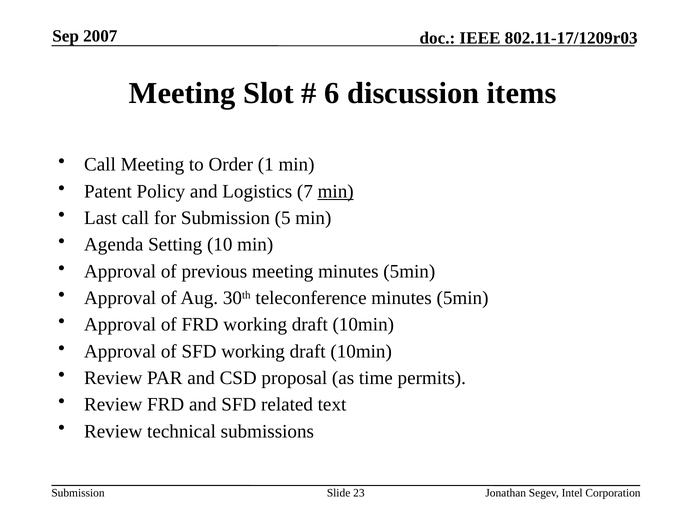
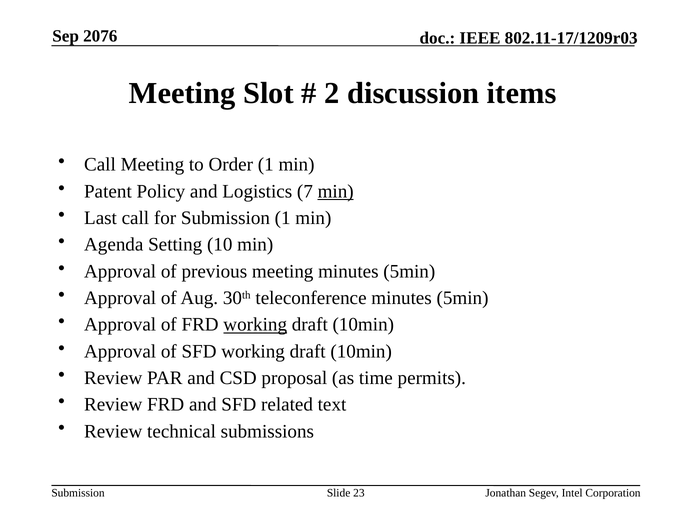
2007: 2007 -> 2076
6: 6 -> 2
Submission 5: 5 -> 1
working at (255, 325) underline: none -> present
